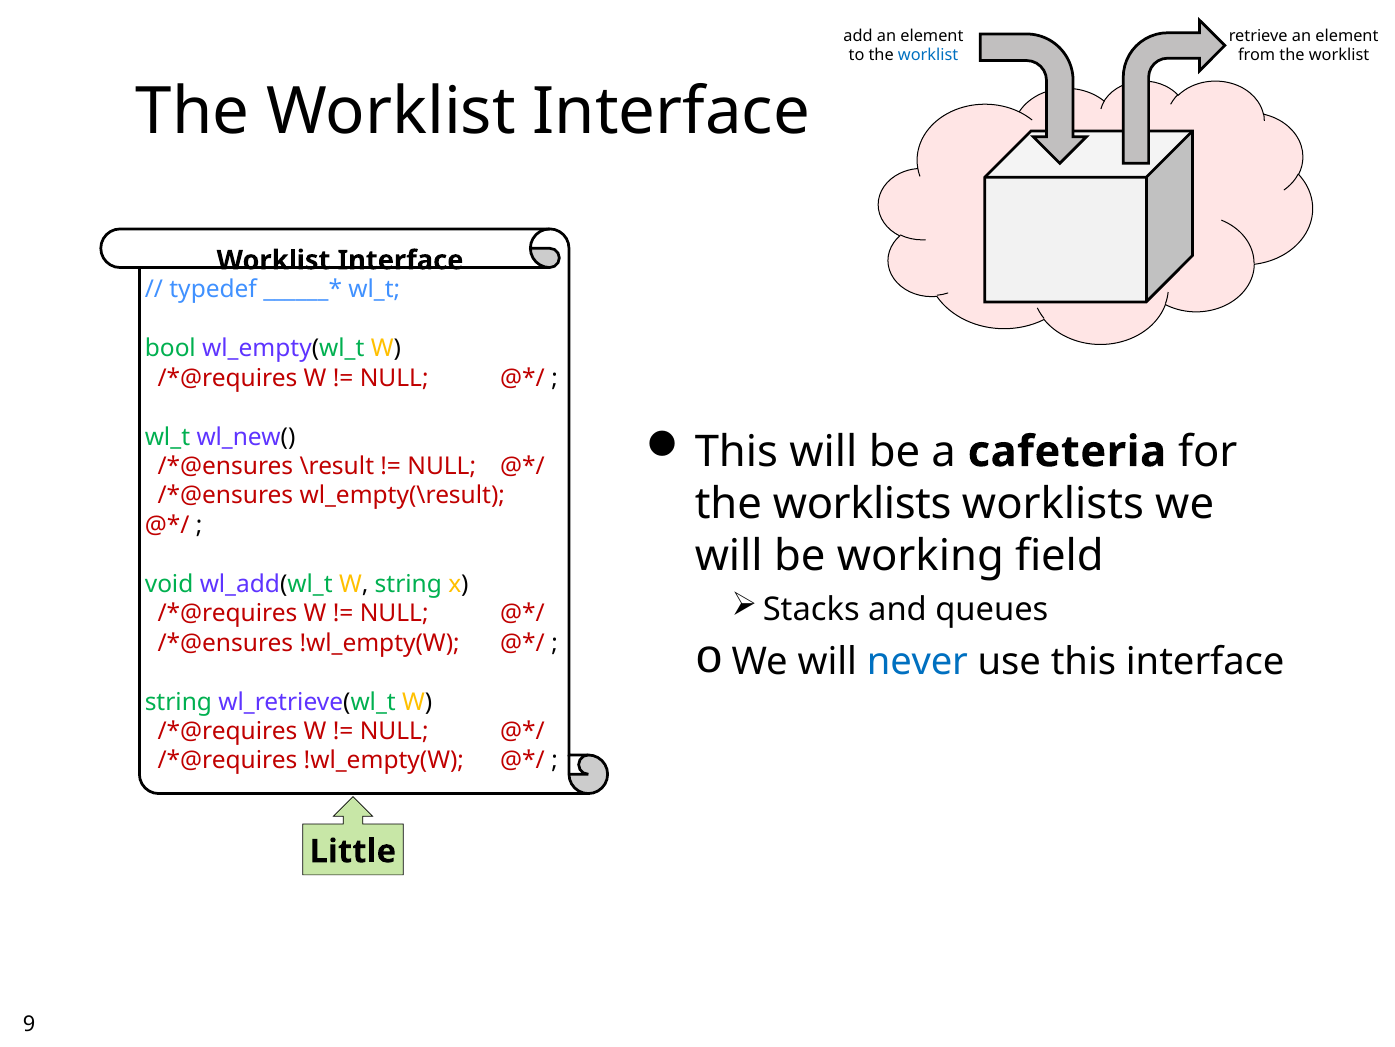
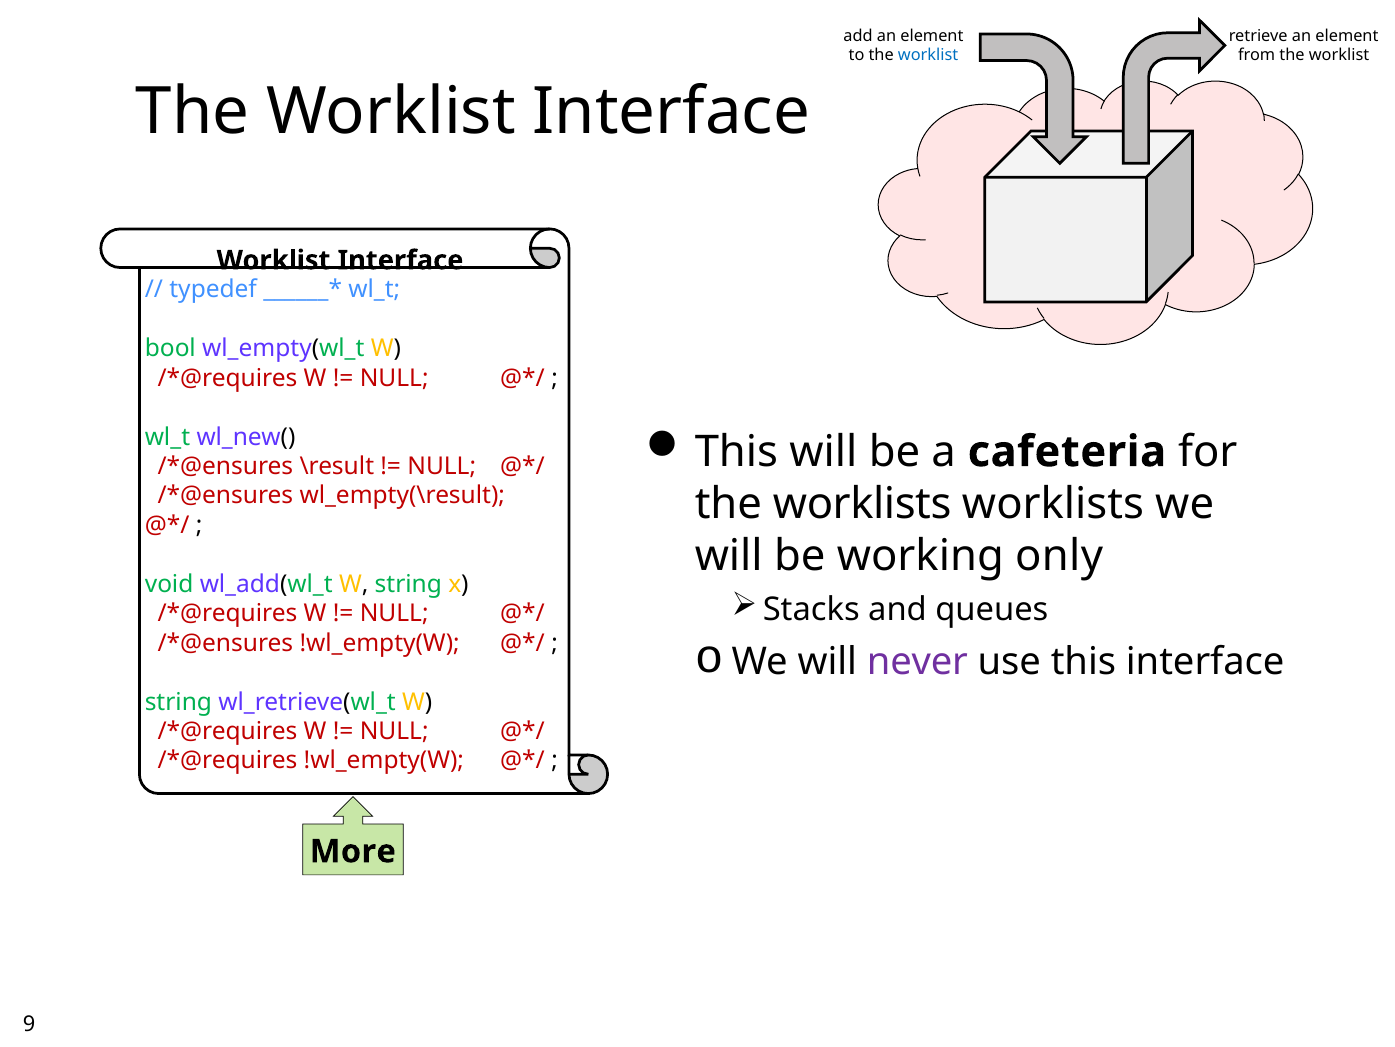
field: field -> only
never colour: blue -> purple
Little: Little -> More
